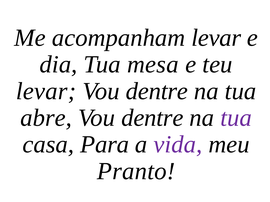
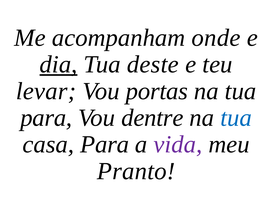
acompanham levar: levar -> onde
dia underline: none -> present
mesa: mesa -> deste
dentre at (157, 91): dentre -> portas
abre at (46, 118): abre -> para
tua at (236, 118) colour: purple -> blue
